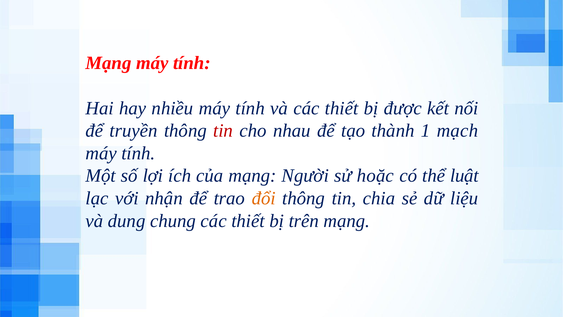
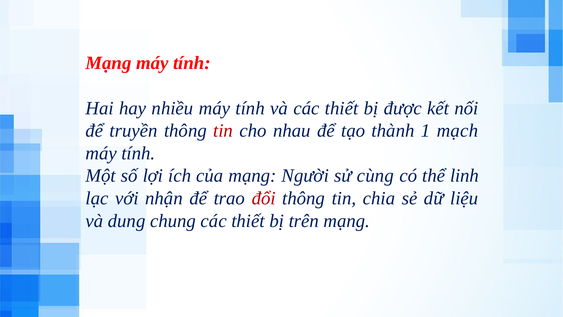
hoặc: hoặc -> cùng
luật: luật -> linh
đổi colour: orange -> red
